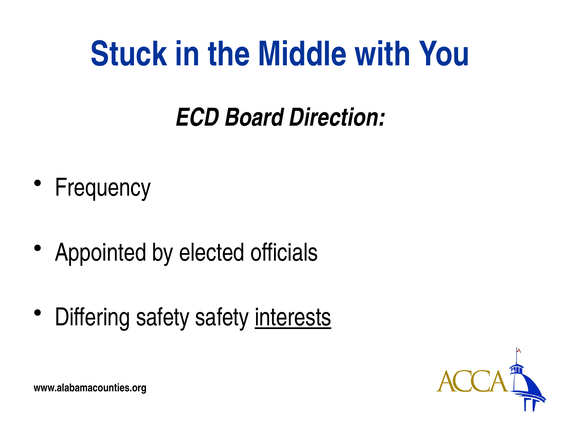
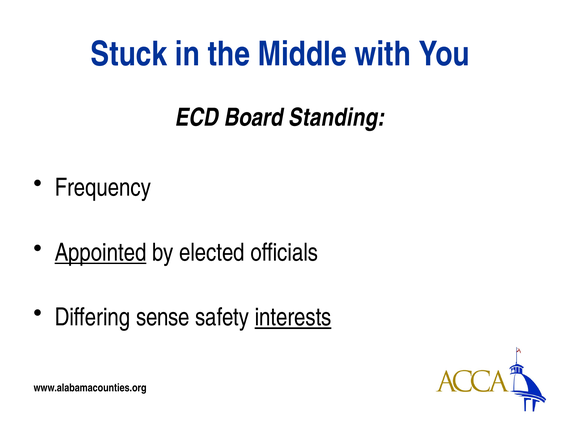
Direction: Direction -> Standing
Appointed underline: none -> present
Differing safety: safety -> sense
